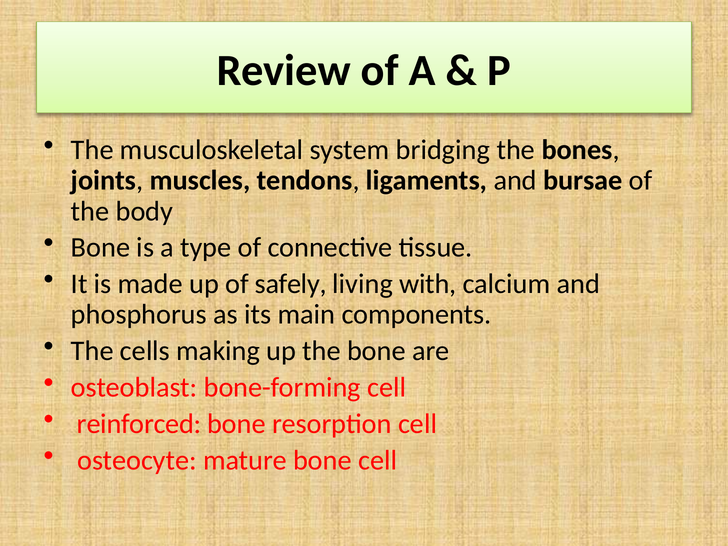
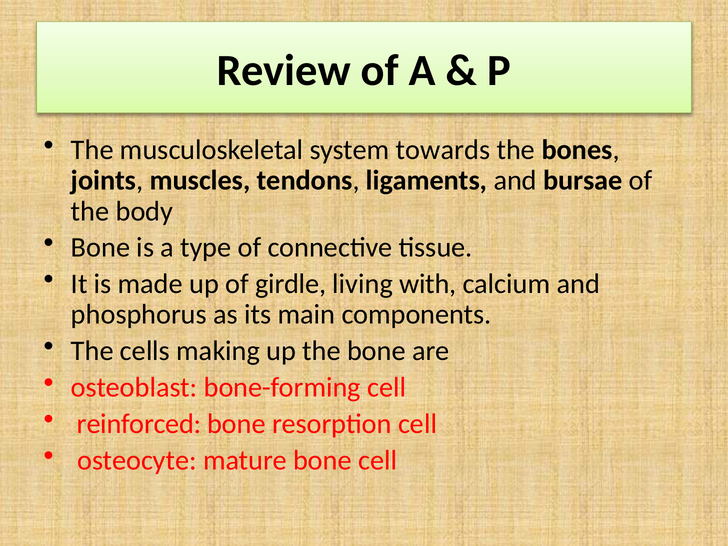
bridging: bridging -> towards
safely: safely -> girdle
